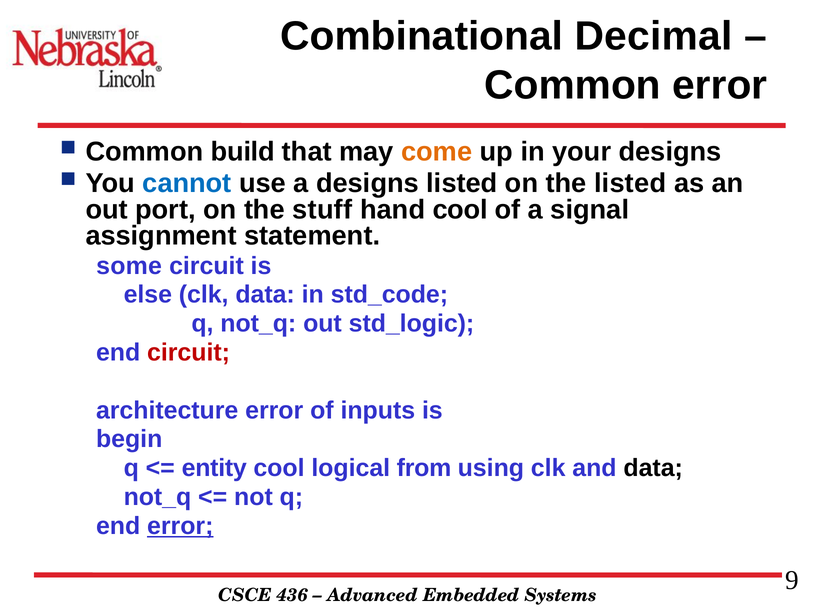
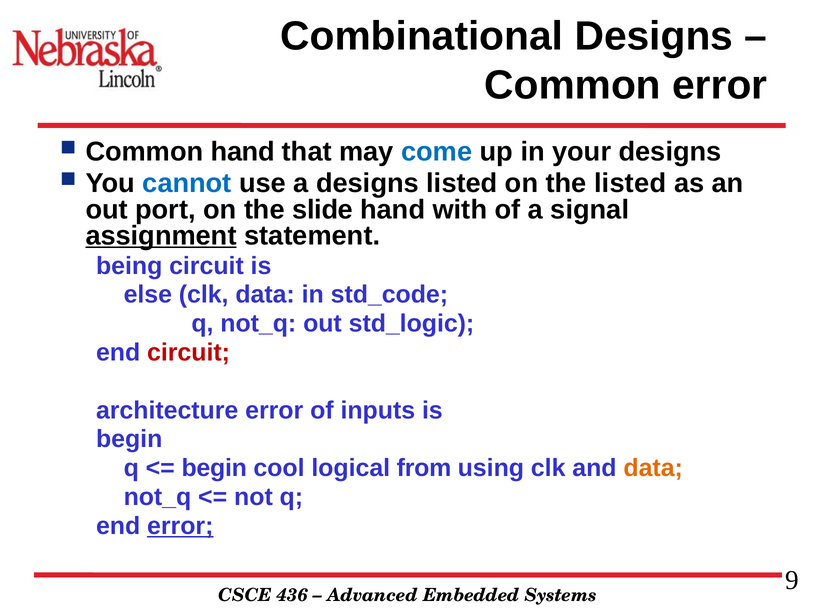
Combinational Decimal: Decimal -> Designs
Common build: build -> hand
come colour: orange -> blue
stuff: stuff -> slide
hand cool: cool -> with
assignment underline: none -> present
some: some -> being
entity at (214, 468): entity -> begin
data at (653, 468) colour: black -> orange
